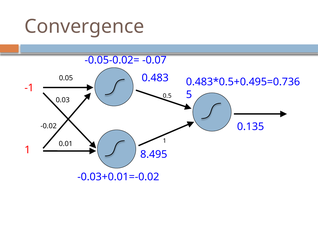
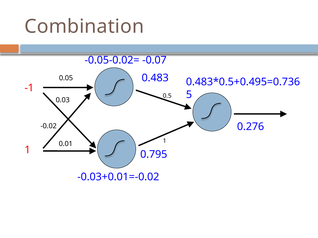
Convergence: Convergence -> Combination
0.135: 0.135 -> 0.276
8.495: 8.495 -> 0.795
